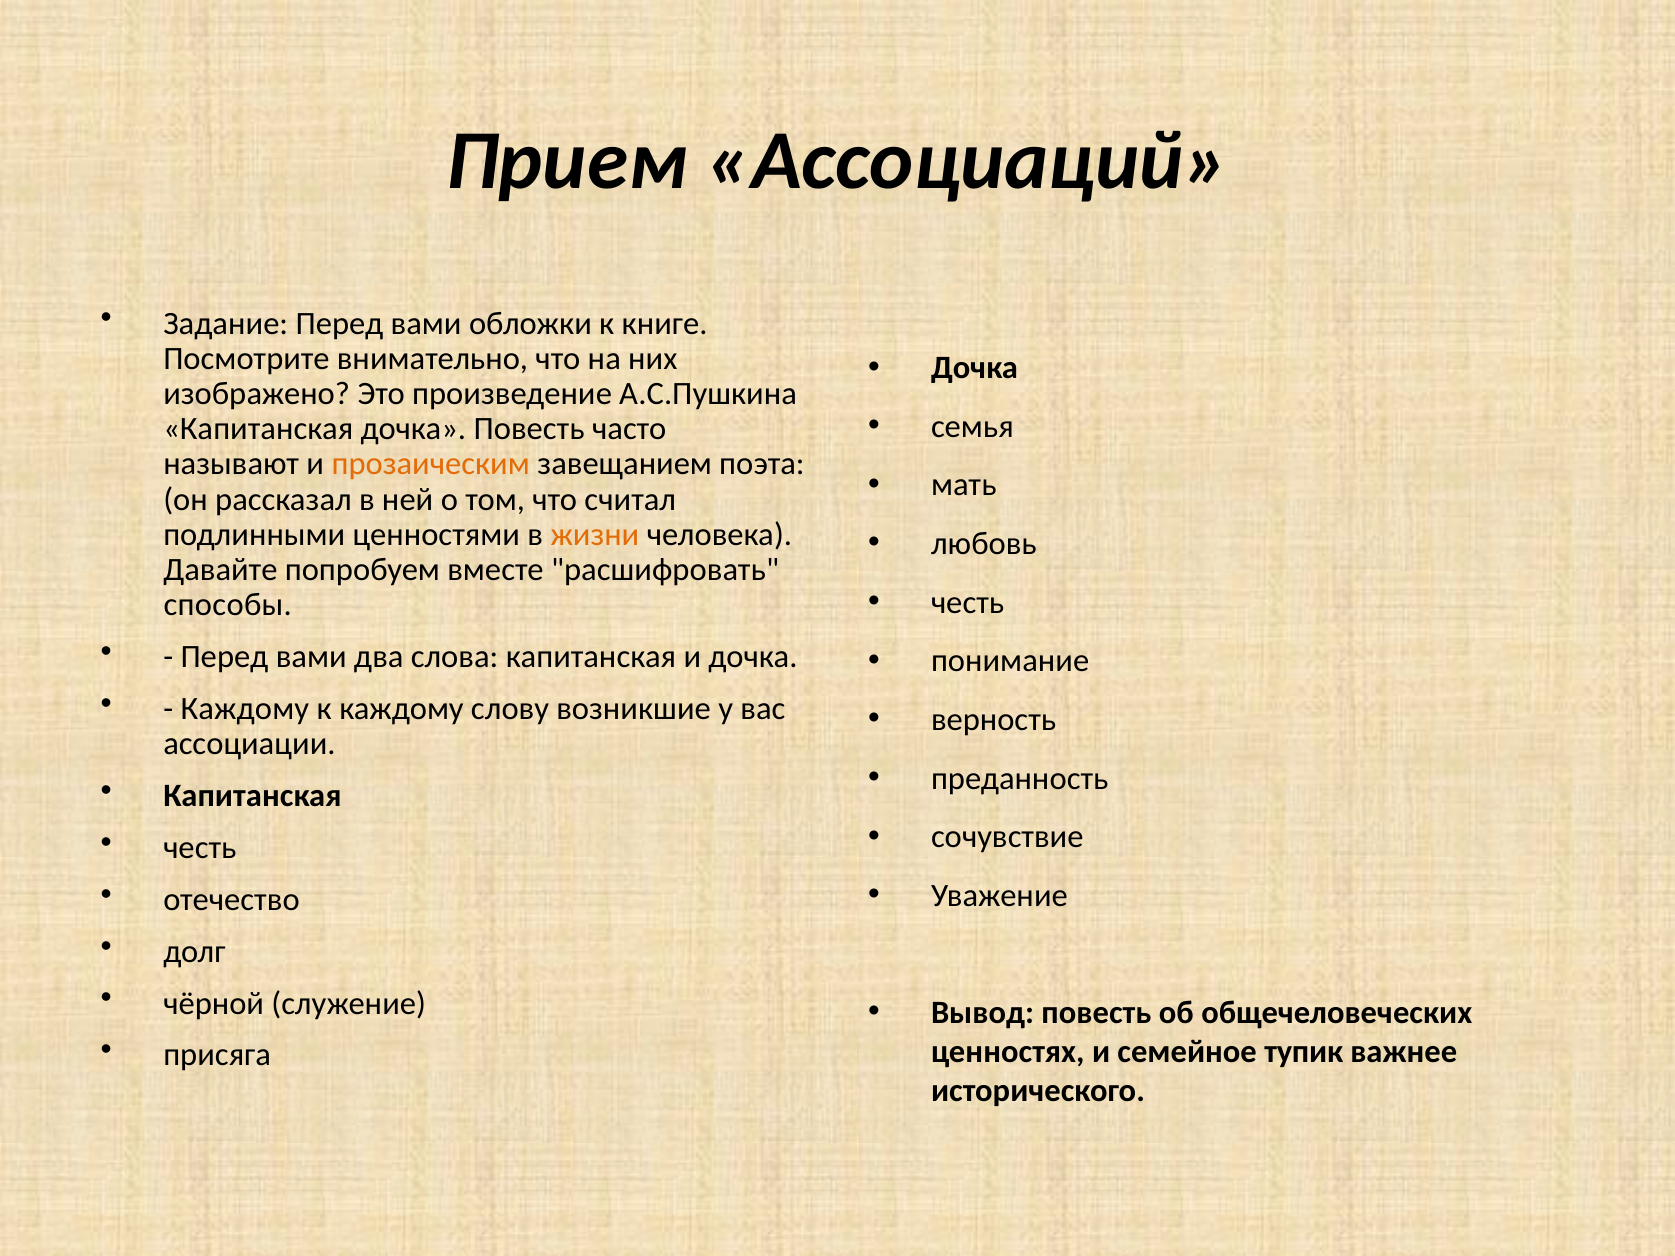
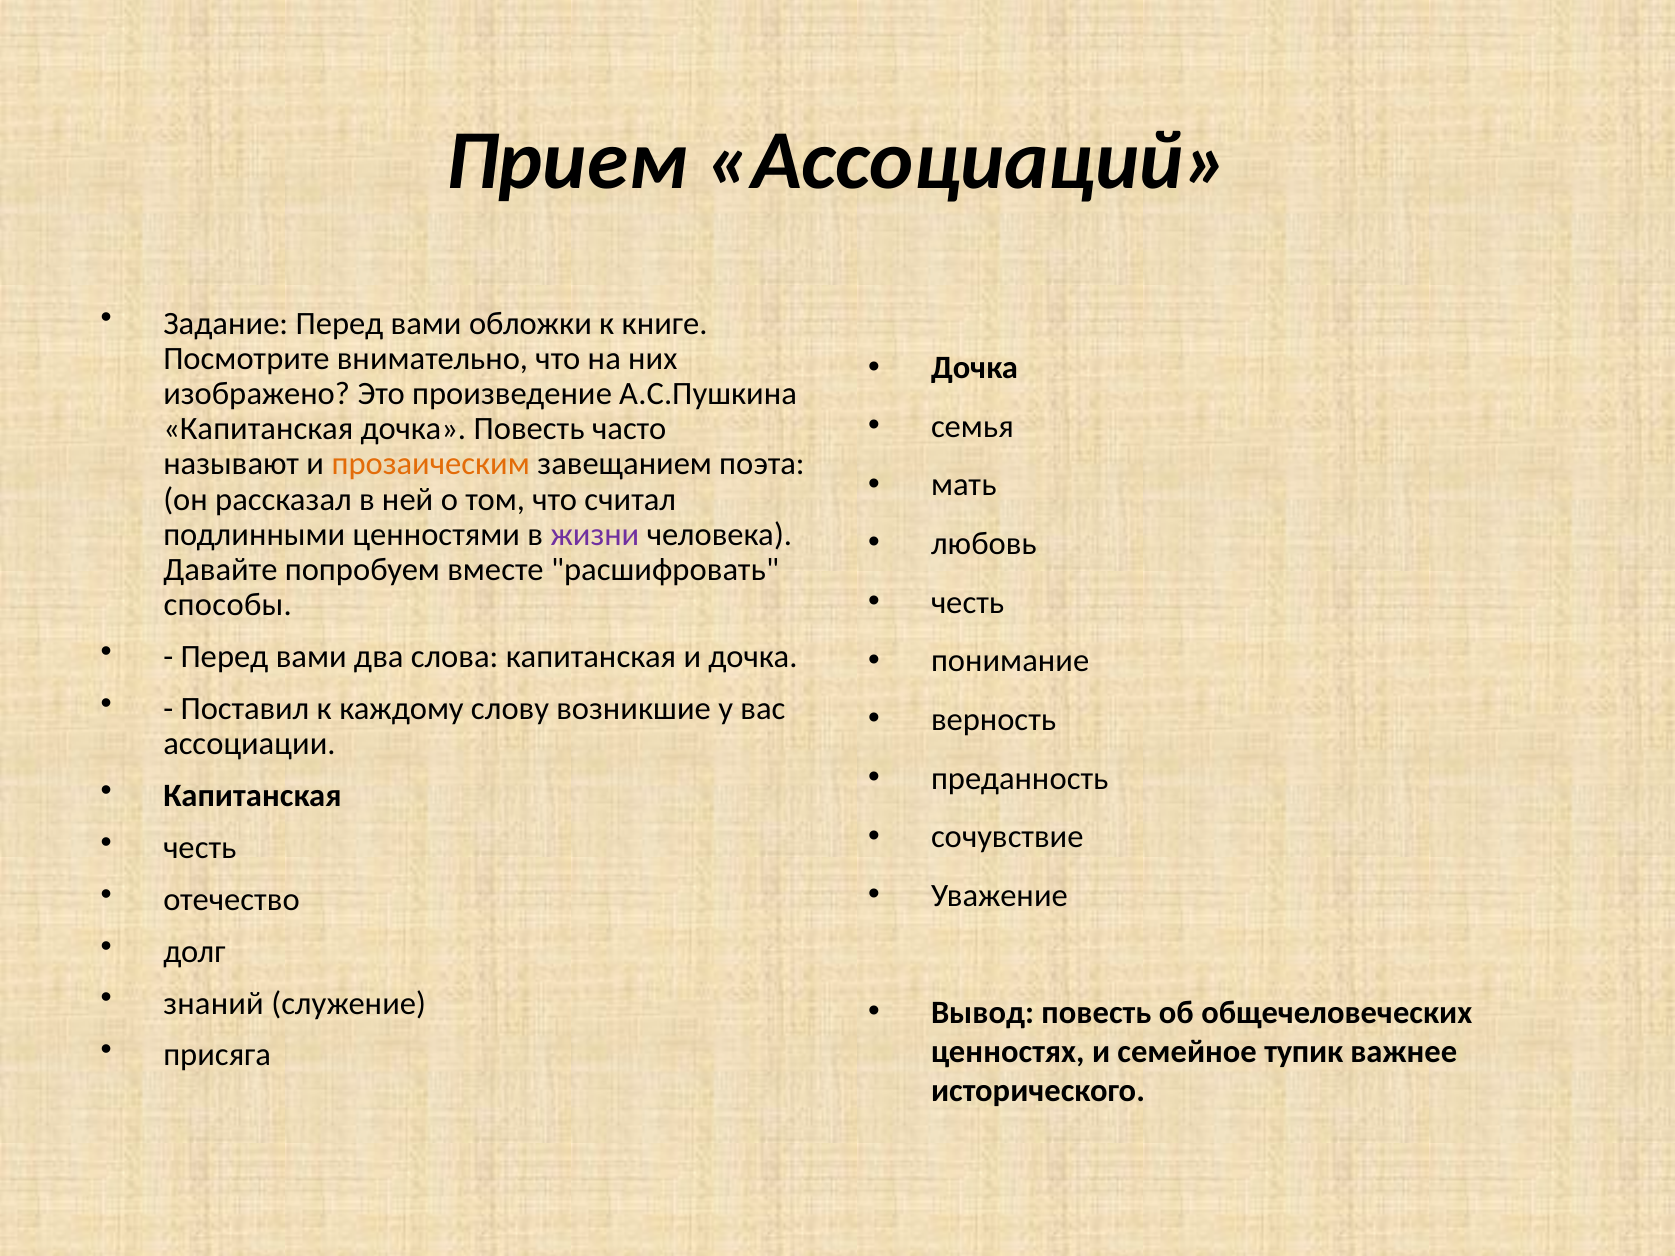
жизни colour: orange -> purple
Каждому at (245, 709): Каждому -> Поставил
чёрной: чёрной -> знаний
